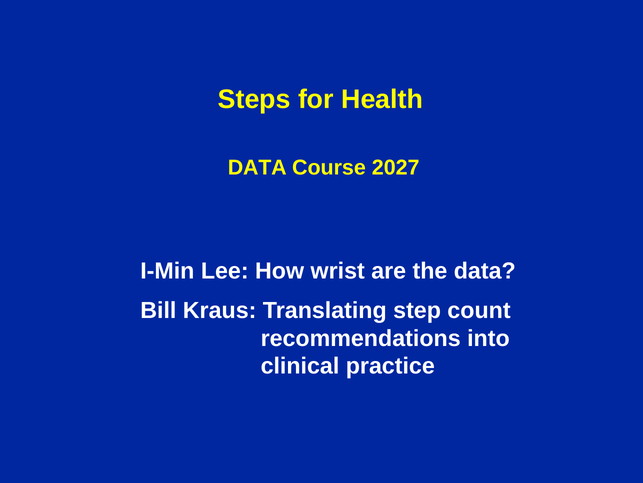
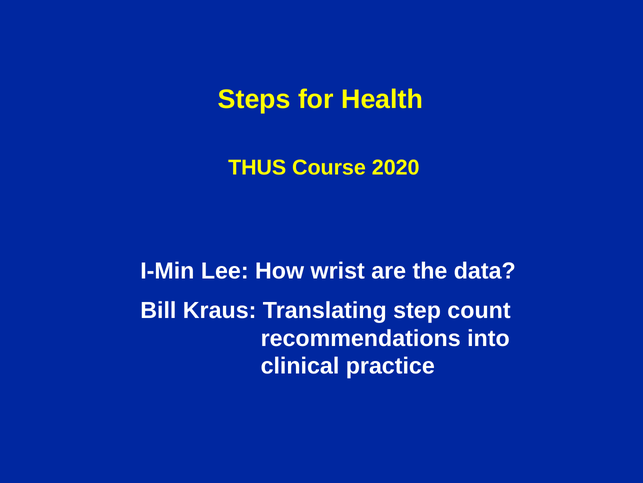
DATA at (257, 167): DATA -> THUS
2027: 2027 -> 2020
